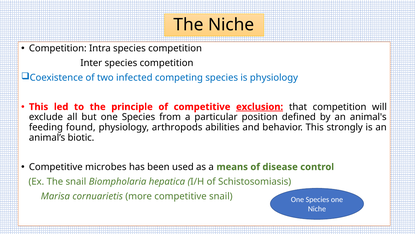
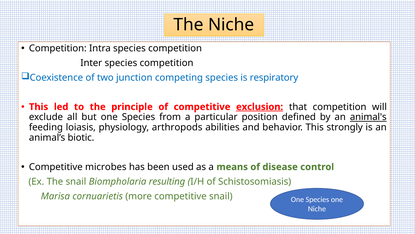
infected: infected -> junction
is physiology: physiology -> respiratory
animal's underline: none -> present
found: found -> loiasis
hepatica: hepatica -> resulting
